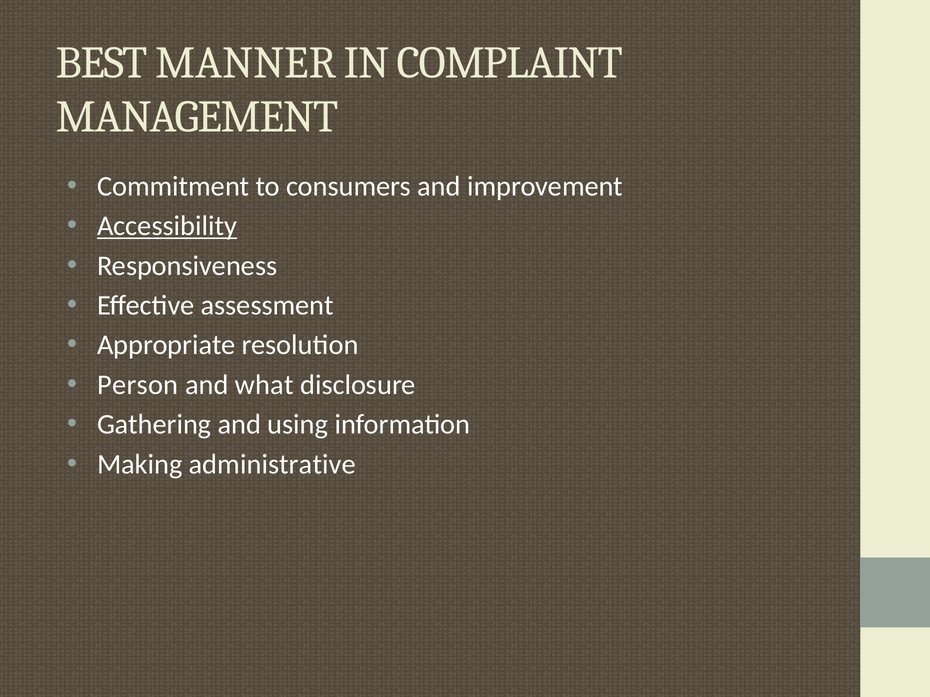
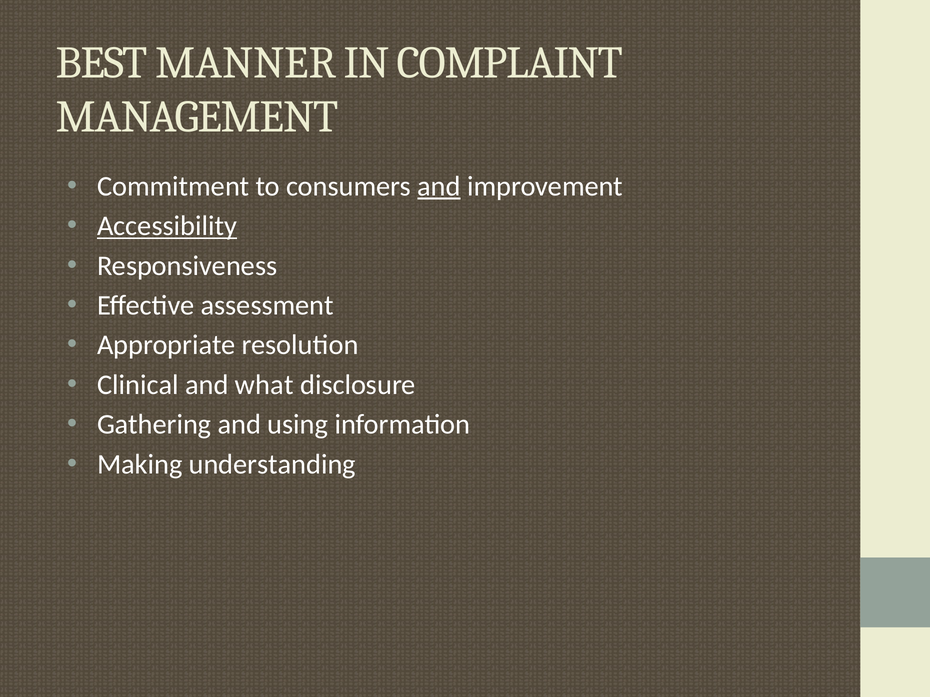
and at (439, 186) underline: none -> present
Person: Person -> Clinical
administrative: administrative -> understanding
